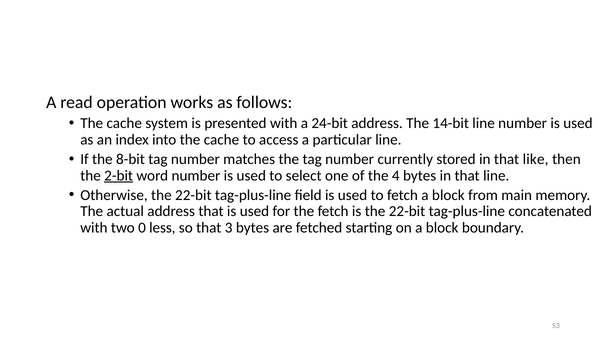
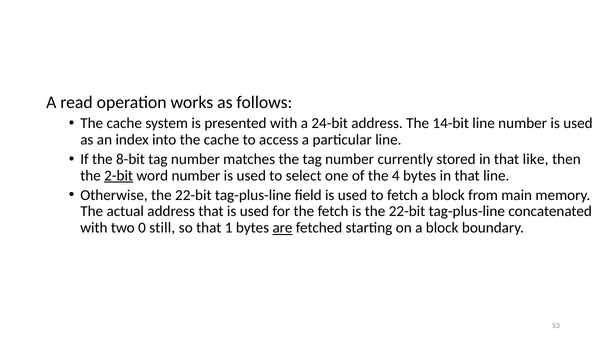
less: less -> still
3: 3 -> 1
are underline: none -> present
